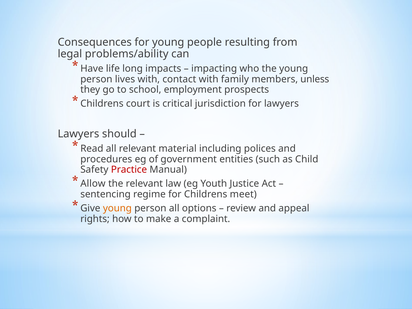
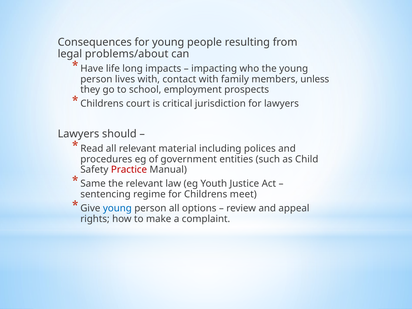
problems/ability: problems/ability -> problems/about
Allow: Allow -> Same
young at (117, 208) colour: orange -> blue
